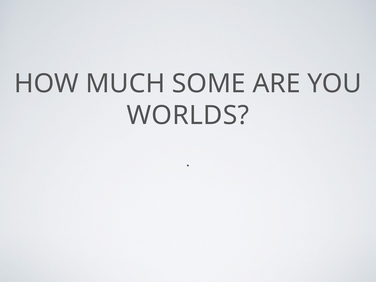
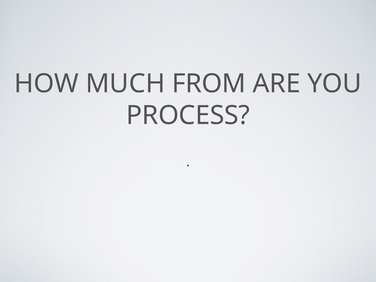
SOME: SOME -> FROM
WORLDS: WORLDS -> PROCESS
